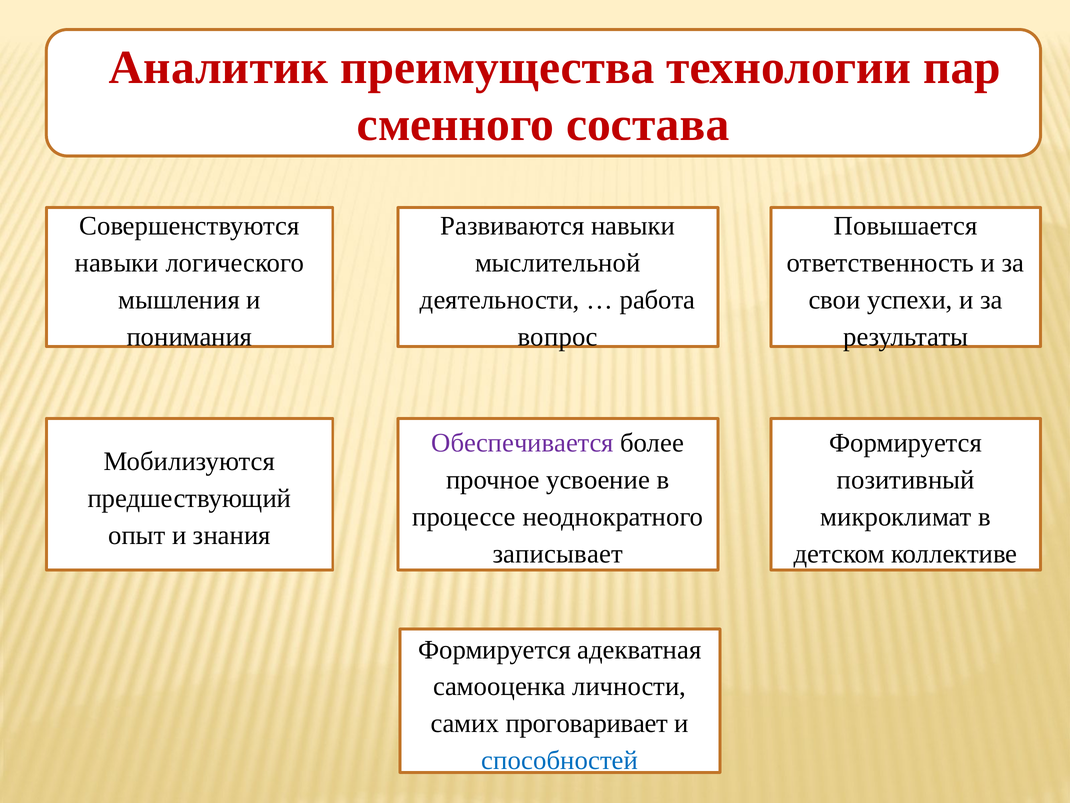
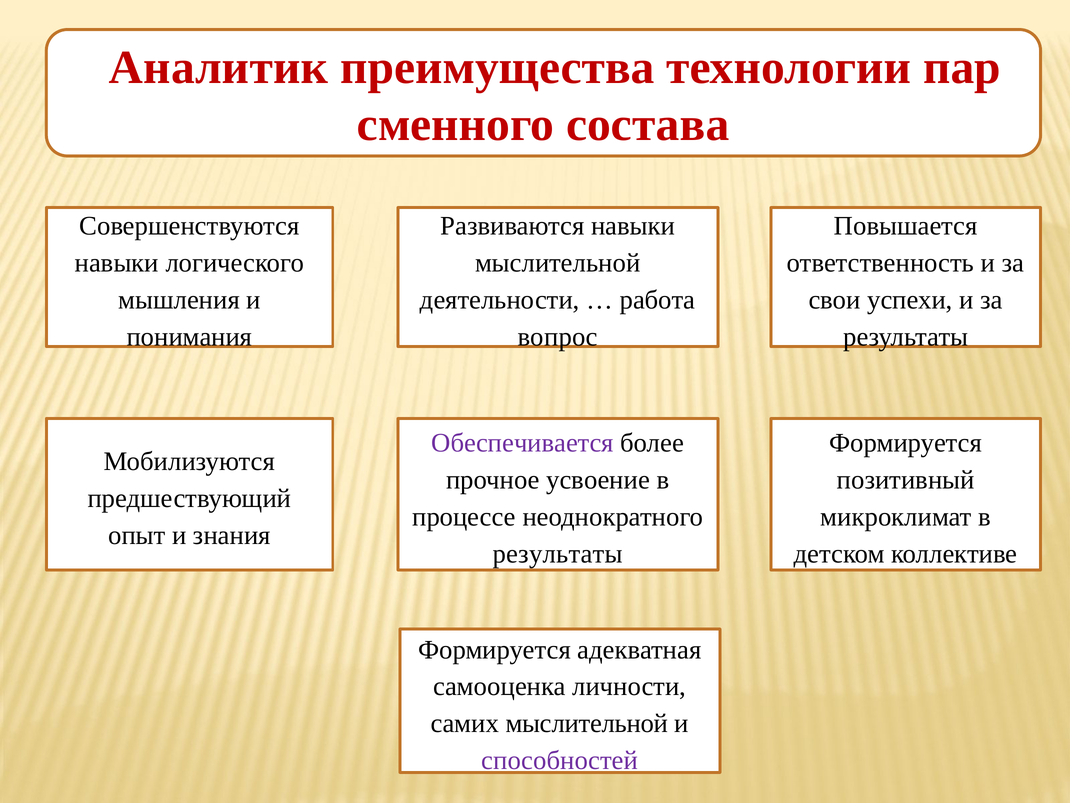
записывает at (558, 554): записывает -> результаты
самих проговаривает: проговаривает -> мыслительной
способностей colour: blue -> purple
